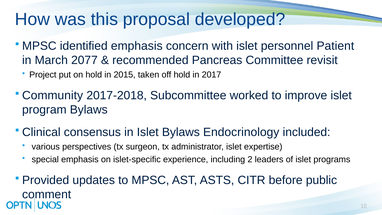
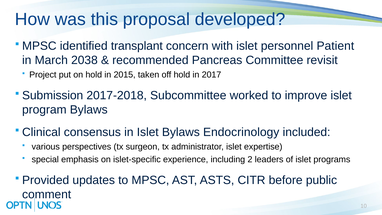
identified emphasis: emphasis -> transplant
2077: 2077 -> 2038
Community: Community -> Submission
